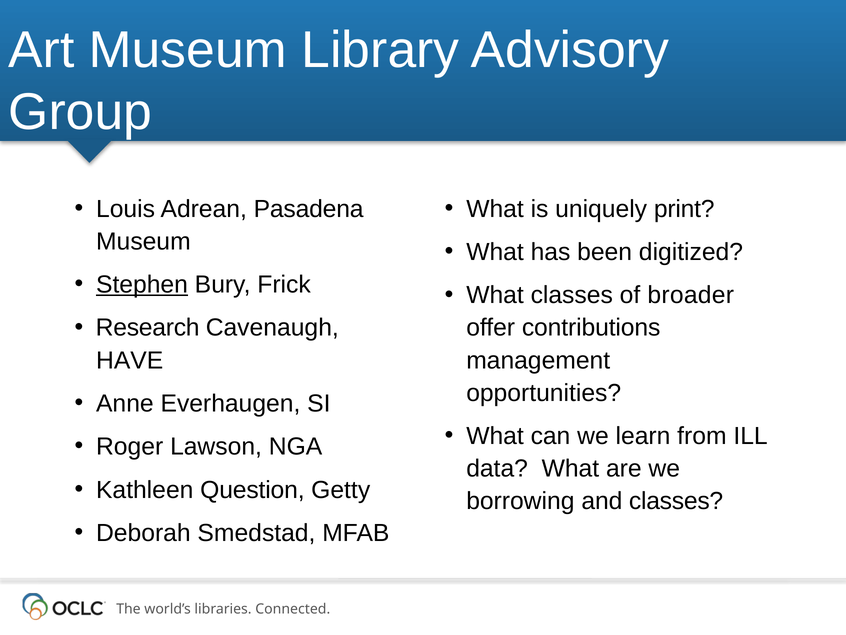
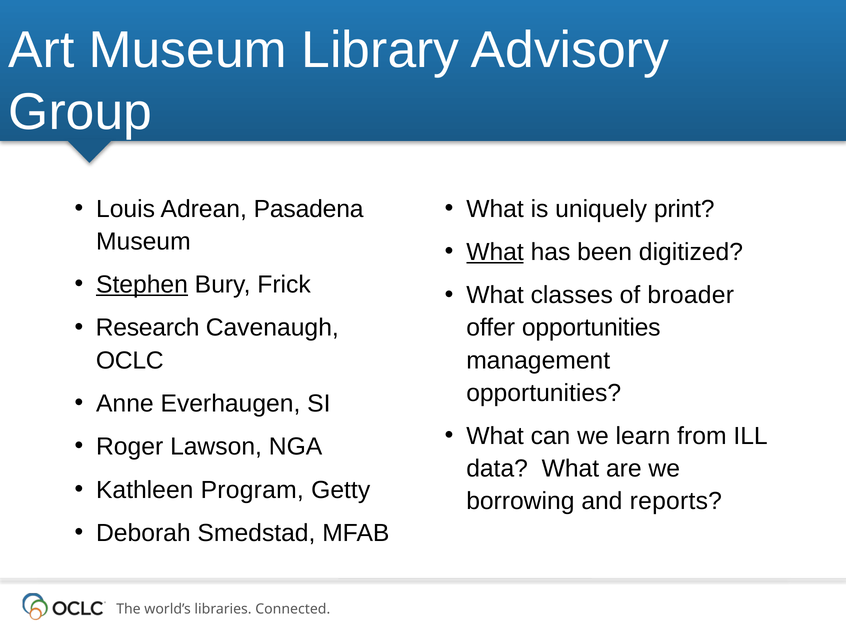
What at (495, 252) underline: none -> present
offer contributions: contributions -> opportunities
HAVE: HAVE -> OCLC
Question: Question -> Program
and classes: classes -> reports
